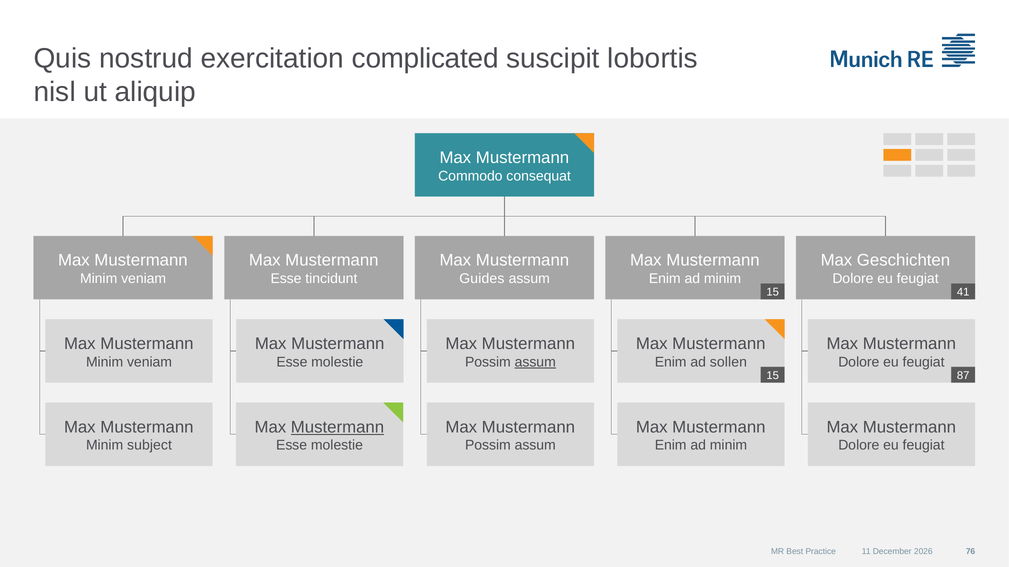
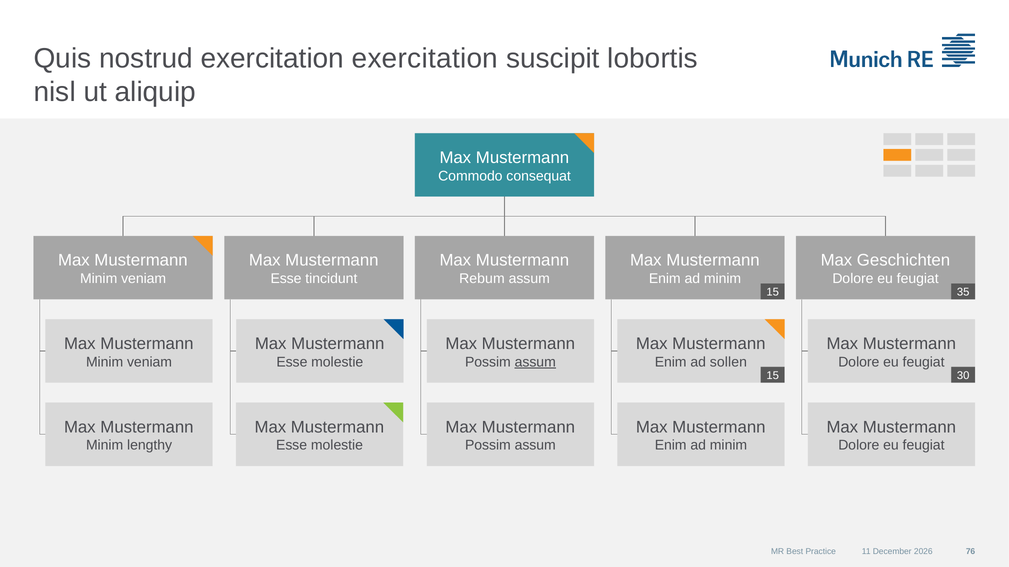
exercitation complicated: complicated -> exercitation
Guides: Guides -> Rebum
41: 41 -> 35
87: 87 -> 30
Mustermann at (337, 427) underline: present -> none
subject: subject -> lengthy
